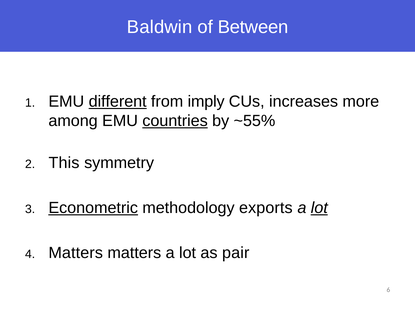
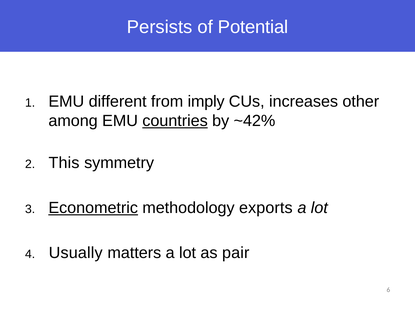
Baldwin: Baldwin -> Persists
Between: Between -> Potential
different underline: present -> none
more: more -> other
~55%: ~55% -> ~42%
lot at (319, 208) underline: present -> none
Matters at (76, 253): Matters -> Usually
